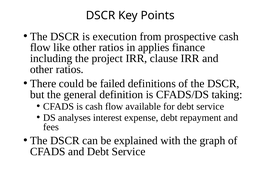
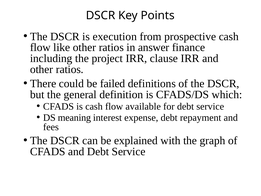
applies: applies -> answer
taking: taking -> which
analyses: analyses -> meaning
